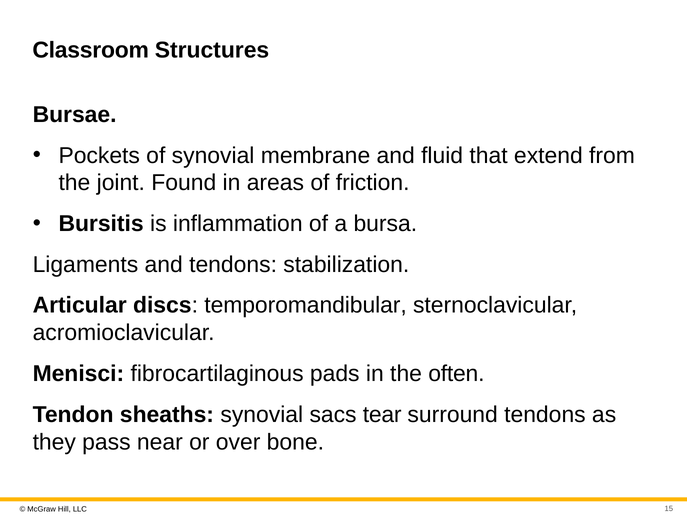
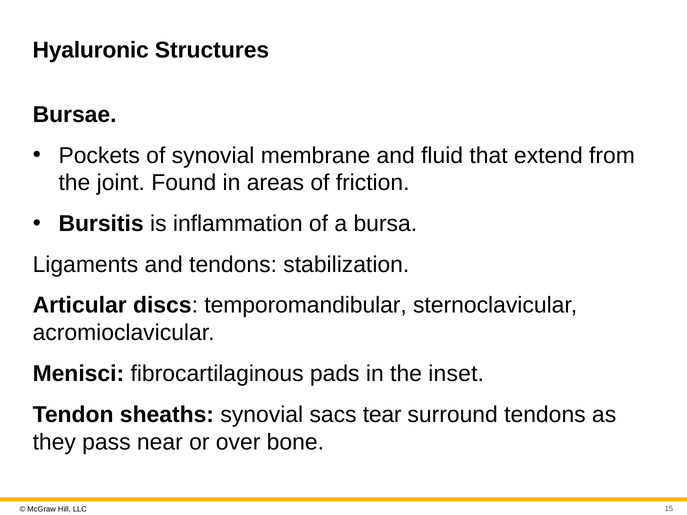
Classroom: Classroom -> Hyaluronic
often: often -> inset
